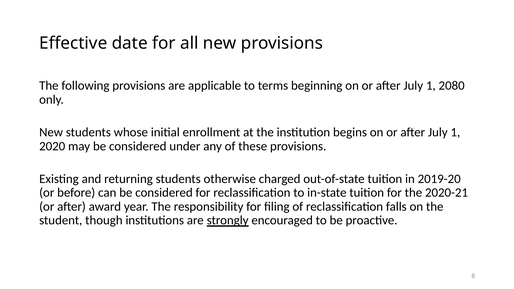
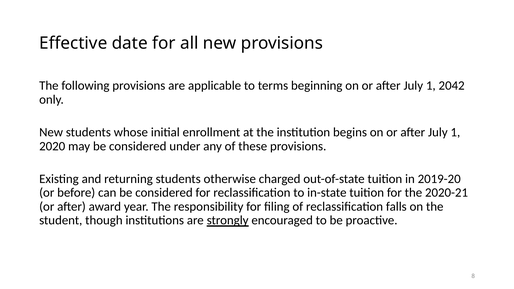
2080: 2080 -> 2042
